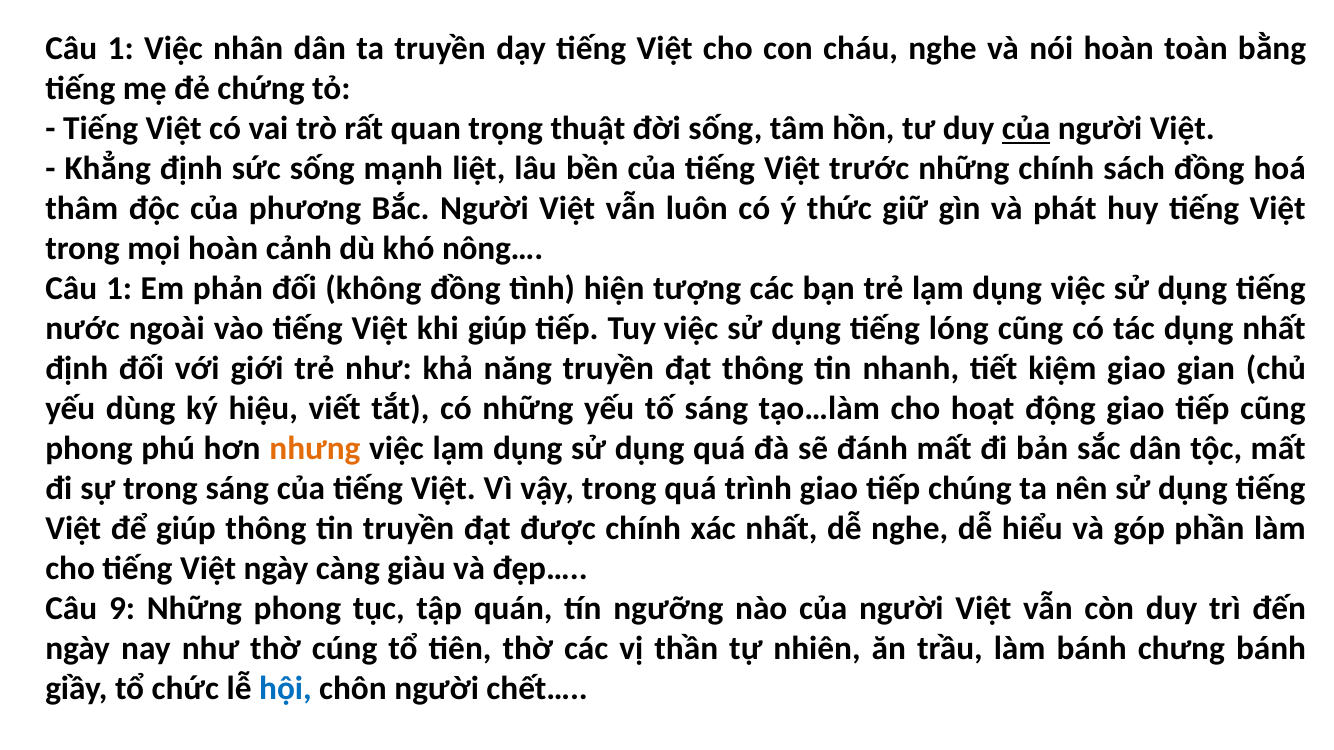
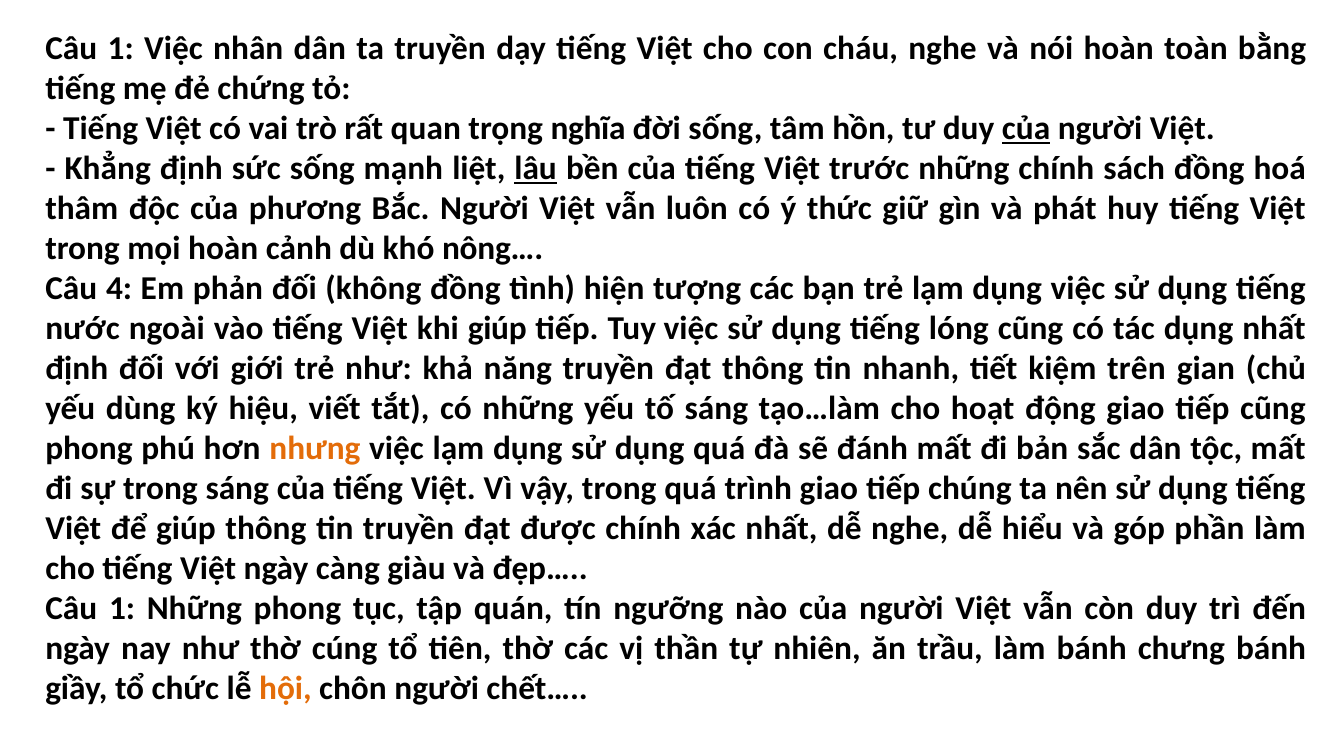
thuật: thuật -> nghĩa
lâu underline: none -> present
1 at (119, 289): 1 -> 4
kiệm giao: giao -> trên
9 at (122, 609): 9 -> 1
hội colour: blue -> orange
